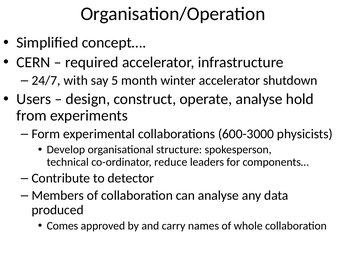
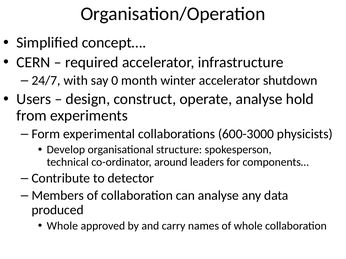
5: 5 -> 0
reduce: reduce -> around
Comes at (62, 226): Comes -> Whole
